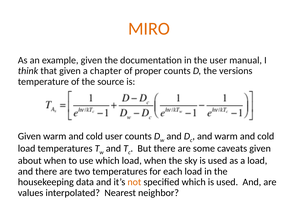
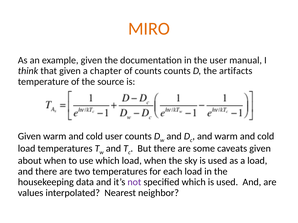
of proper: proper -> counts
versions: versions -> artifacts
not colour: orange -> purple
